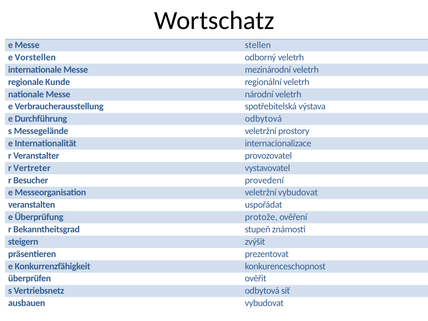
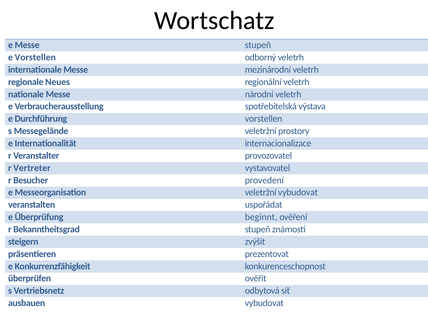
Messe stellen: stellen -> stupeň
Kunde: Kunde -> Neues
Durchführung odbytová: odbytová -> vorstellen
protože: protože -> beginnt
